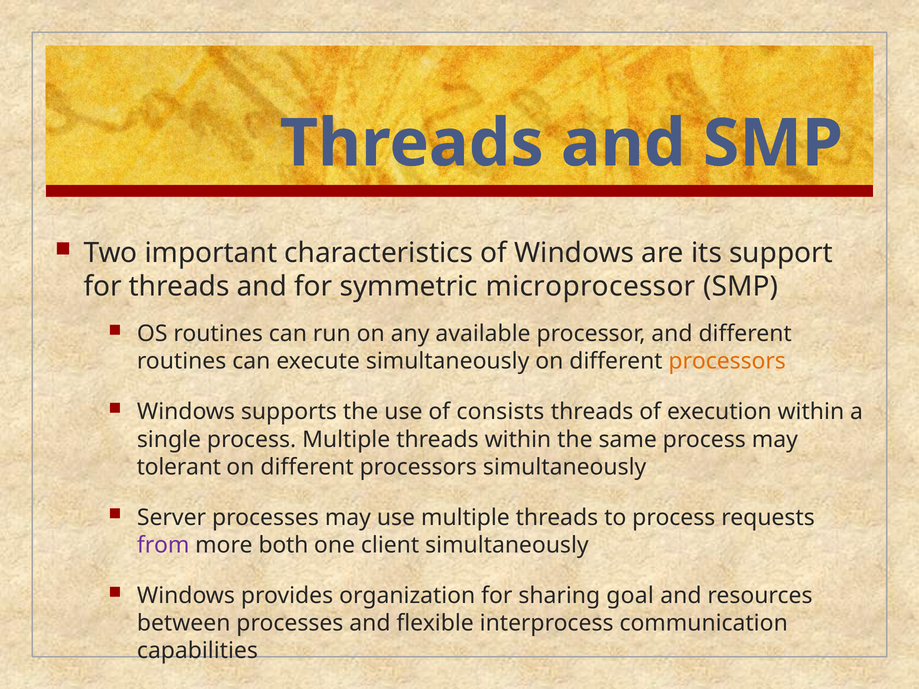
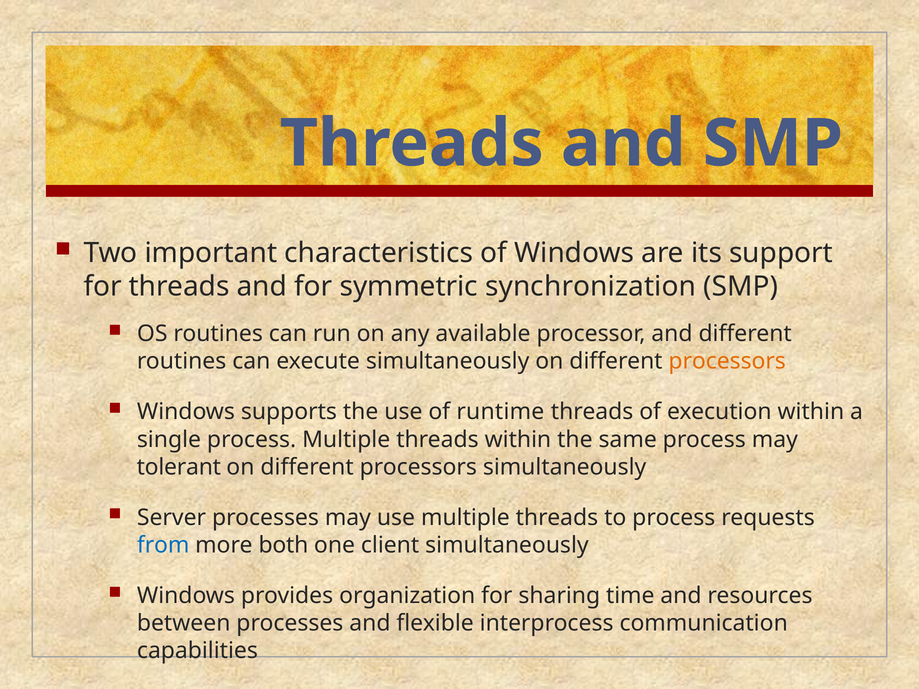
microprocessor: microprocessor -> synchronization
consists: consists -> runtime
from colour: purple -> blue
goal: goal -> time
